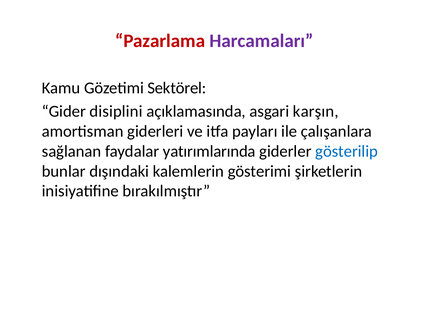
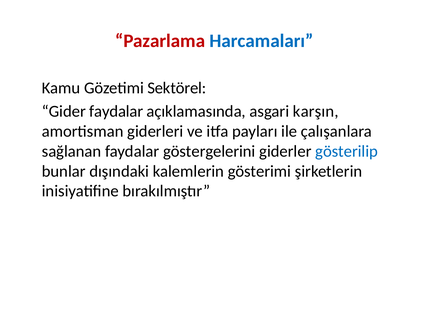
Harcamaları colour: purple -> blue
Gider disiplini: disiplini -> faydalar
yatırımlarında: yatırımlarında -> göstergelerini
